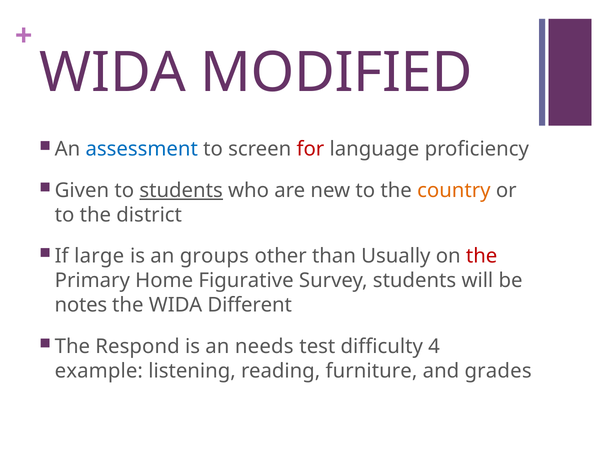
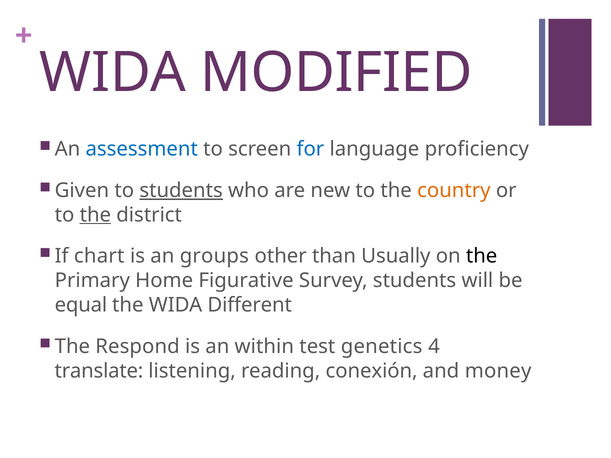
for colour: red -> blue
the at (95, 215) underline: none -> present
large: large -> chart
the at (482, 256) colour: red -> black
notes: notes -> equal
needs: needs -> within
difficulty: difficulty -> genetics
example: example -> translate
furniture: furniture -> conexión
grades: grades -> money
